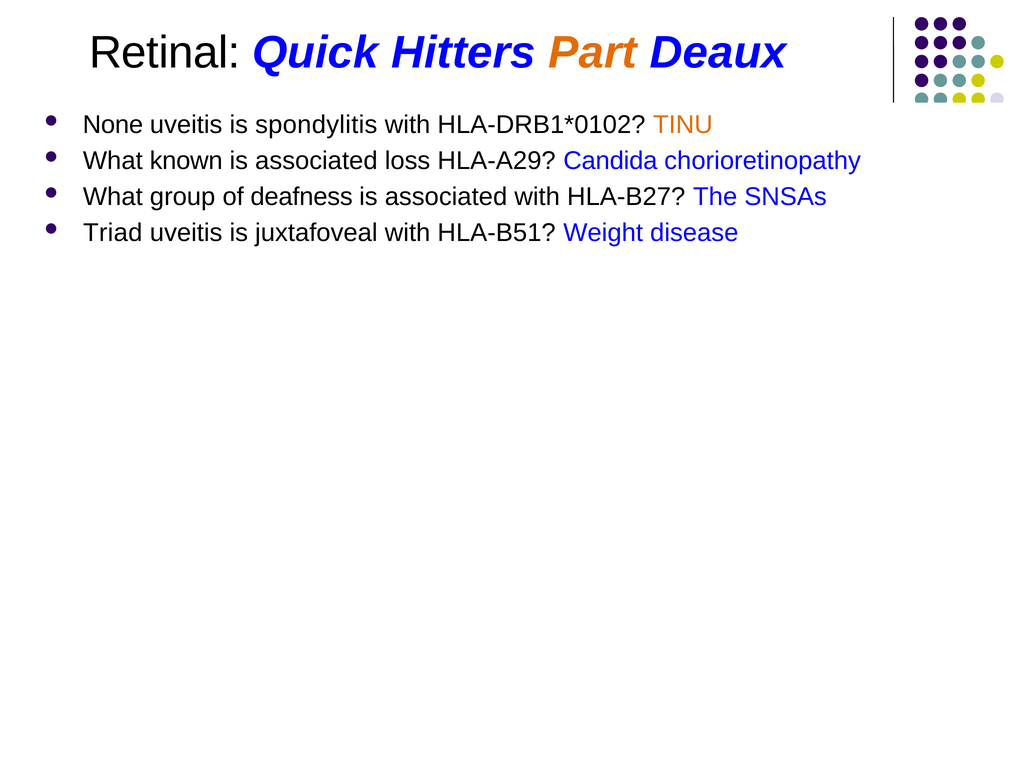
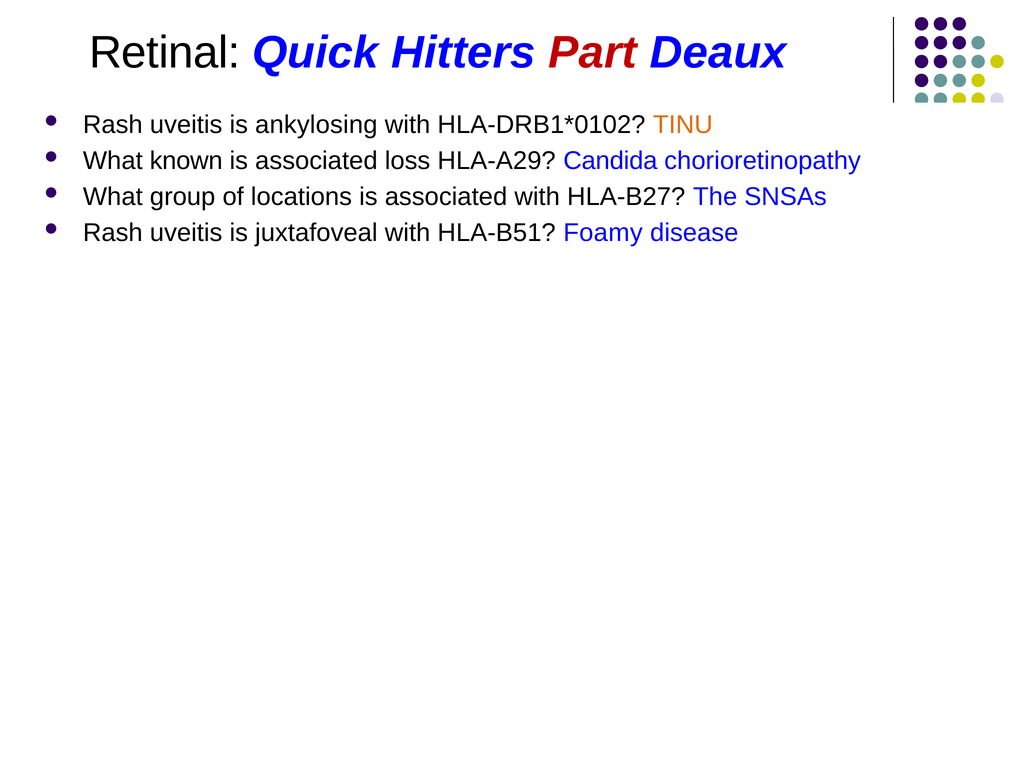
Part colour: orange -> red
None at (113, 125): None -> Rash
spondylitis: spondylitis -> ankylosing
deafness: deafness -> locations
Triad at (113, 233): Triad -> Rash
Weight: Weight -> Foamy
